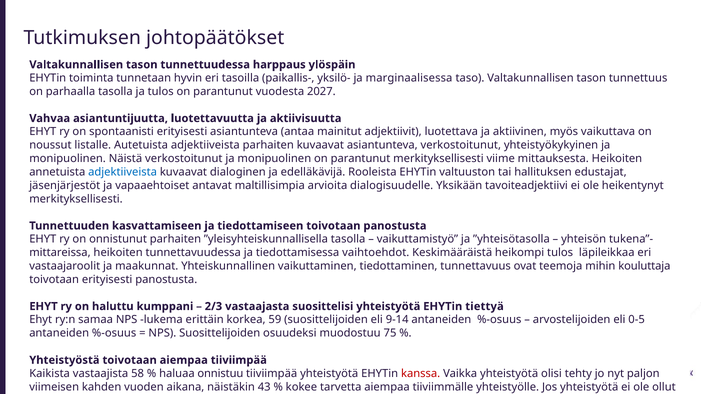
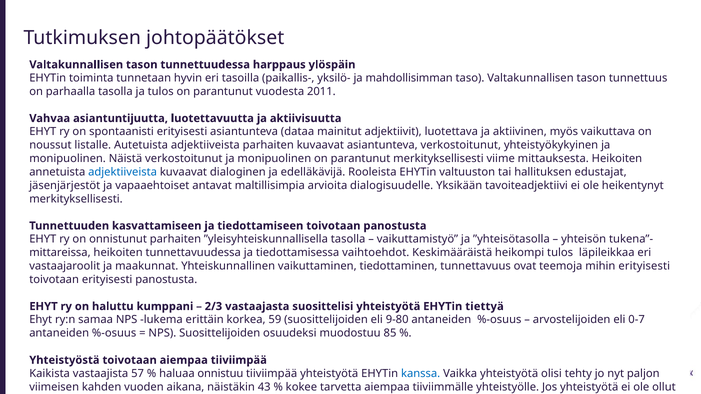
marginaalisessa: marginaalisessa -> mahdollisimman
2027: 2027 -> 2011
antaa: antaa -> dataa
mihin kouluttaja: kouluttaja -> erityisesti
9-14: 9-14 -> 9-80
0-5: 0-5 -> 0-7
75: 75 -> 85
58: 58 -> 57
kanssa colour: red -> blue
